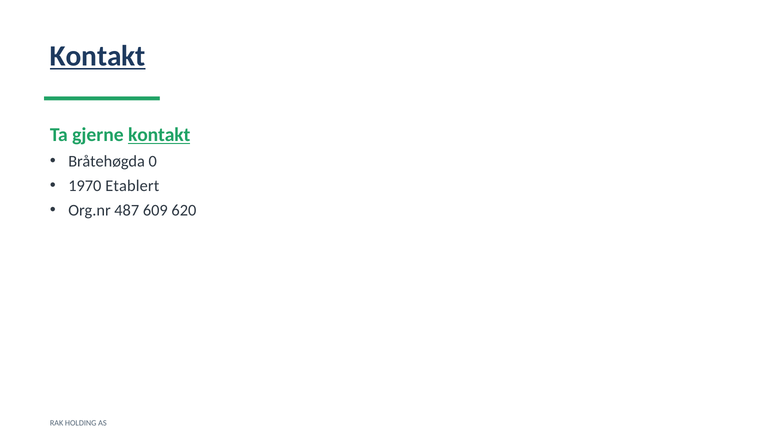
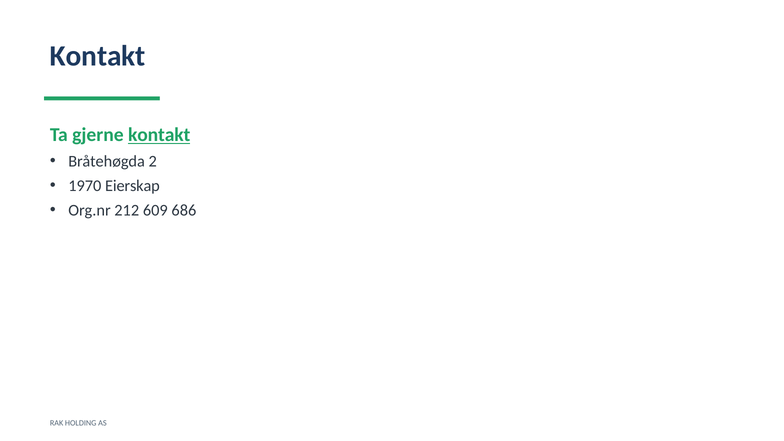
Kontakt at (98, 56) underline: present -> none
0: 0 -> 2
Etablert: Etablert -> Eierskap
487: 487 -> 212
620: 620 -> 686
